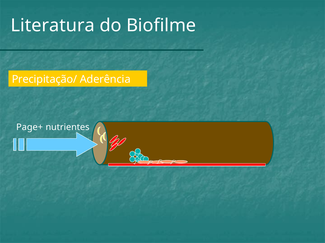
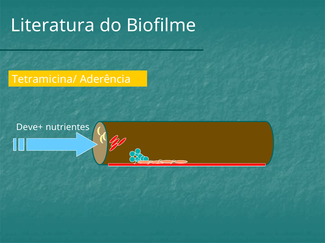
Precipitação/: Precipitação/ -> Tetramicina/
Page+: Page+ -> Deve+
